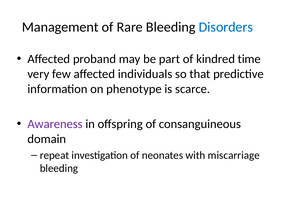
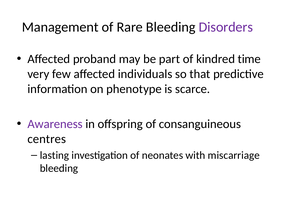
Disorders colour: blue -> purple
domain: domain -> centres
repeat: repeat -> lasting
